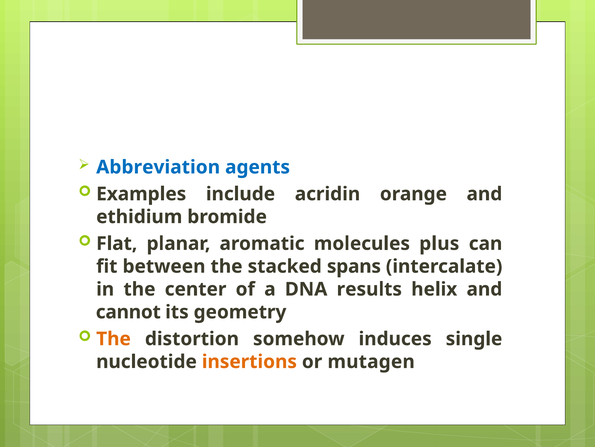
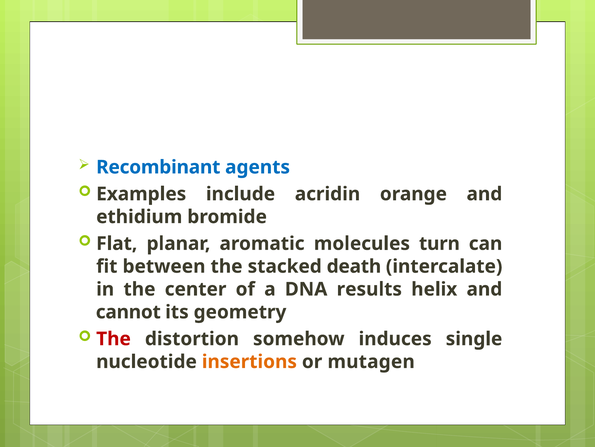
Abbreviation: Abbreviation -> Recombinant
plus: plus -> turn
spans: spans -> death
The at (113, 338) colour: orange -> red
